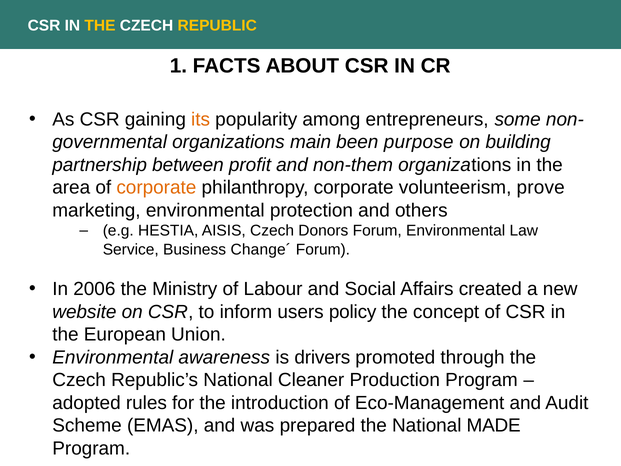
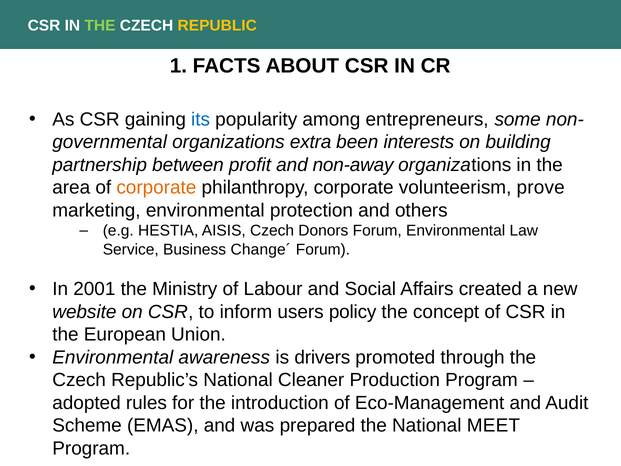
THE at (100, 26) colour: yellow -> light green
its colour: orange -> blue
main: main -> extra
purpose: purpose -> interests
non-them: non-them -> non-away
2006: 2006 -> 2001
MADE: MADE -> MEET
